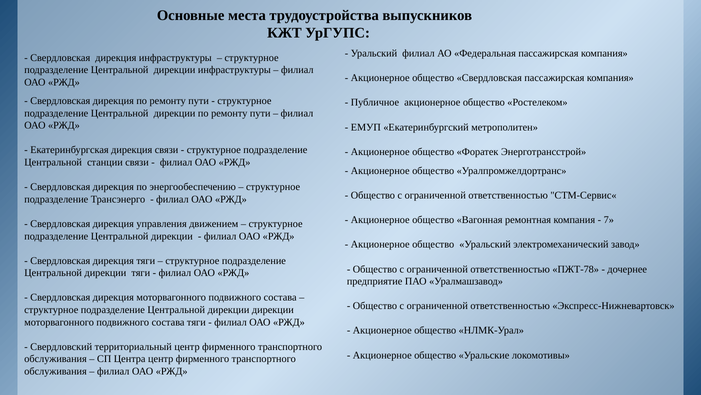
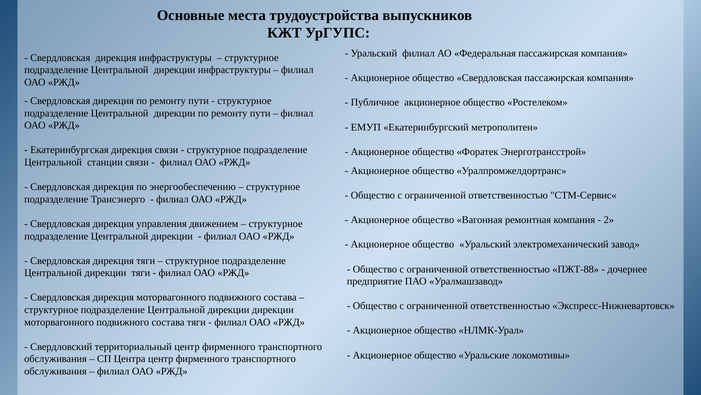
7: 7 -> 2
ПЖТ-78: ПЖТ-78 -> ПЖТ-88
